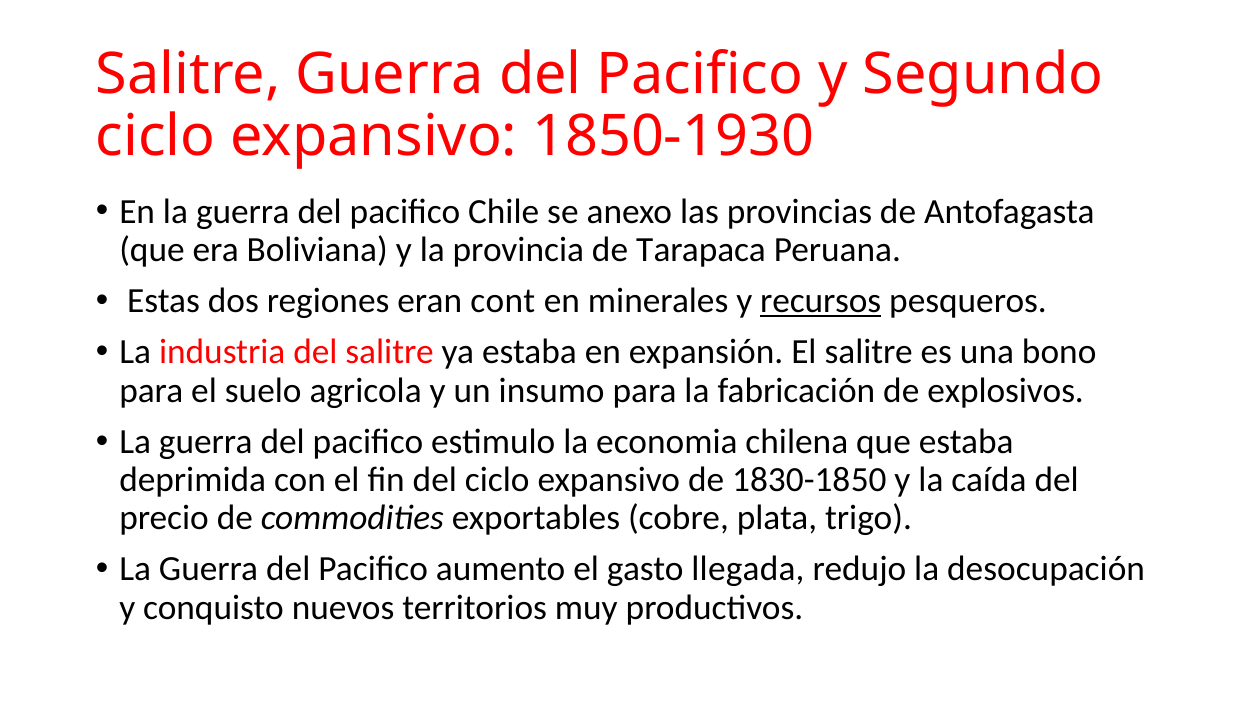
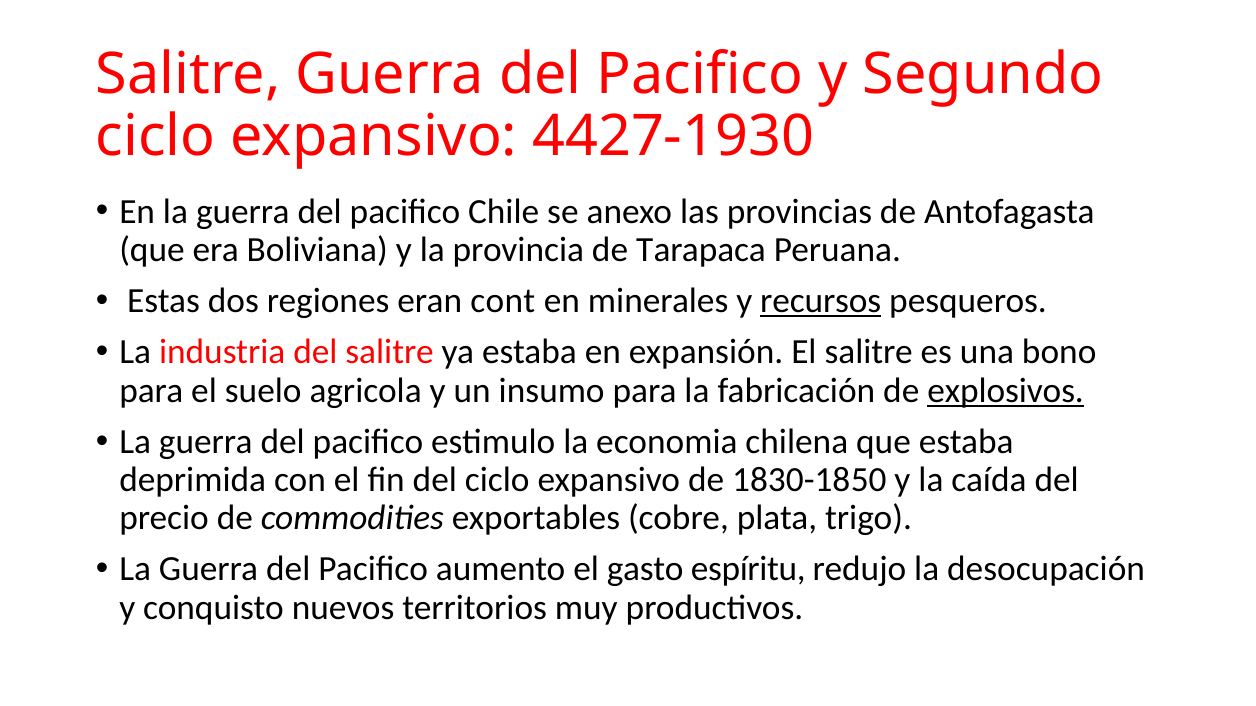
1850-1930: 1850-1930 -> 4427-1930
explosivos underline: none -> present
llegada: llegada -> espíritu
